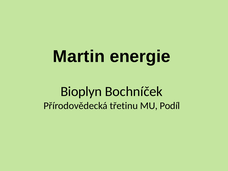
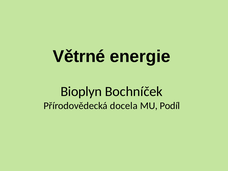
Martin: Martin -> Větrné
třetinu: třetinu -> docela
